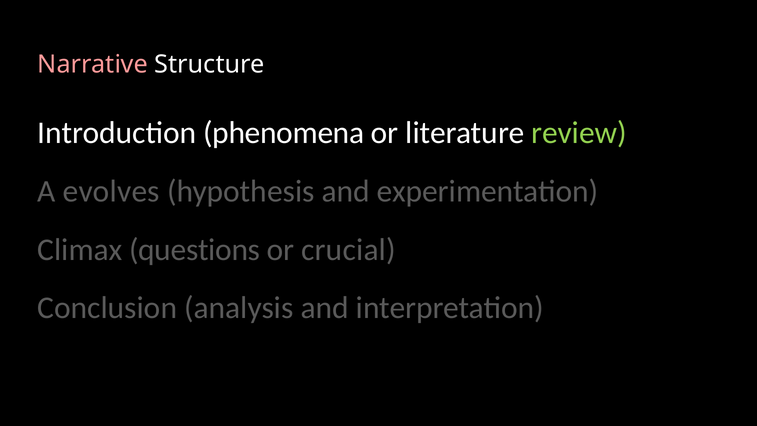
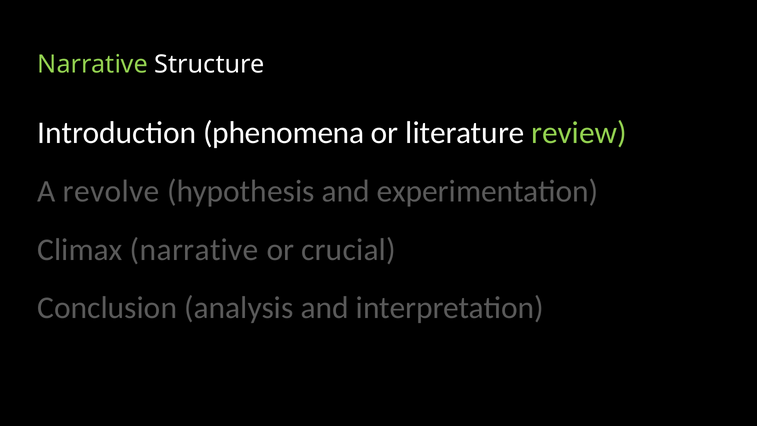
Narrative at (93, 65) colour: pink -> light green
evolves: evolves -> revolve
Climax questions: questions -> narrative
